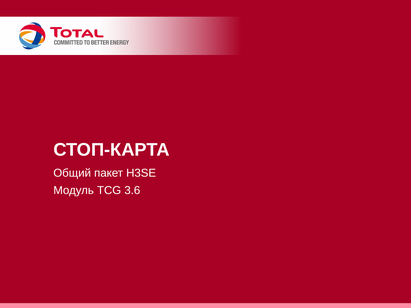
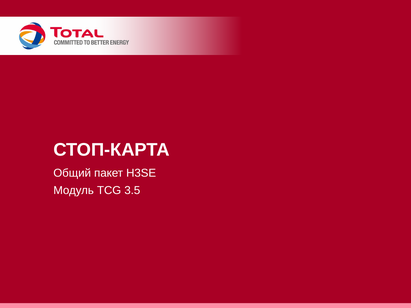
3.6: 3.6 -> 3.5
